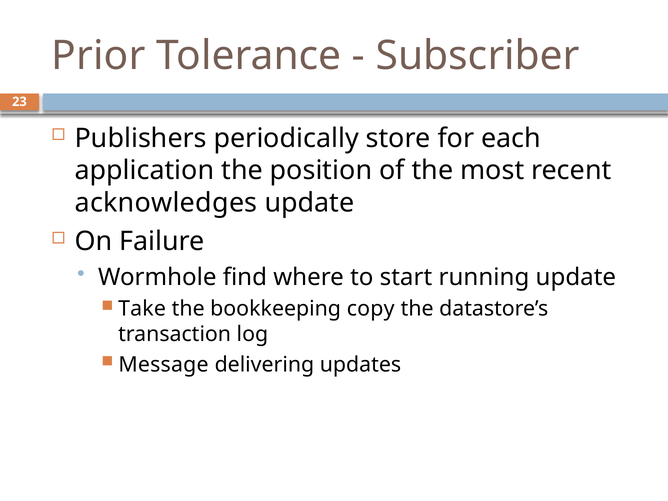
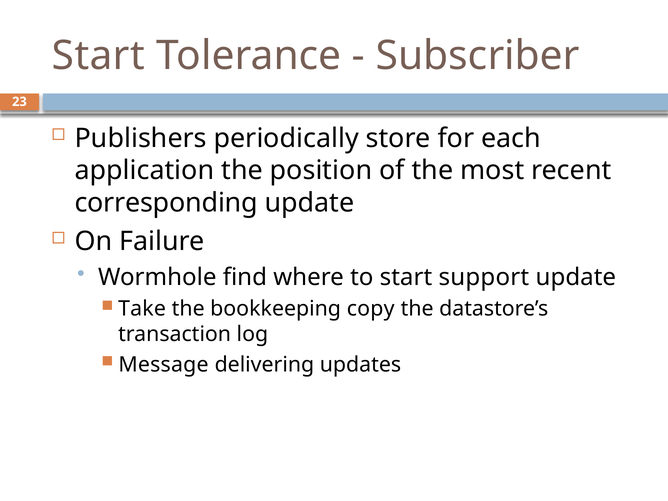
Prior at (98, 56): Prior -> Start
acknowledges: acknowledges -> corresponding
running: running -> support
